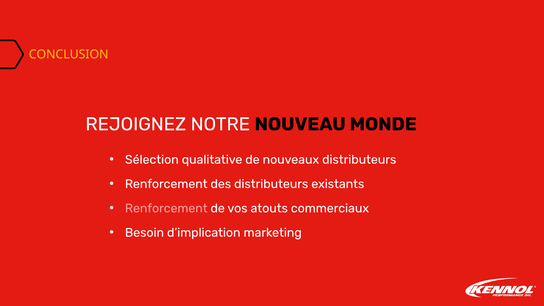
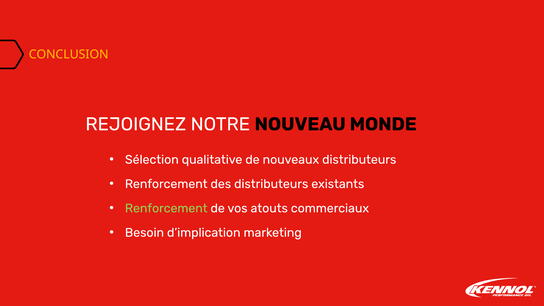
Renforcement at (166, 208) colour: pink -> light green
